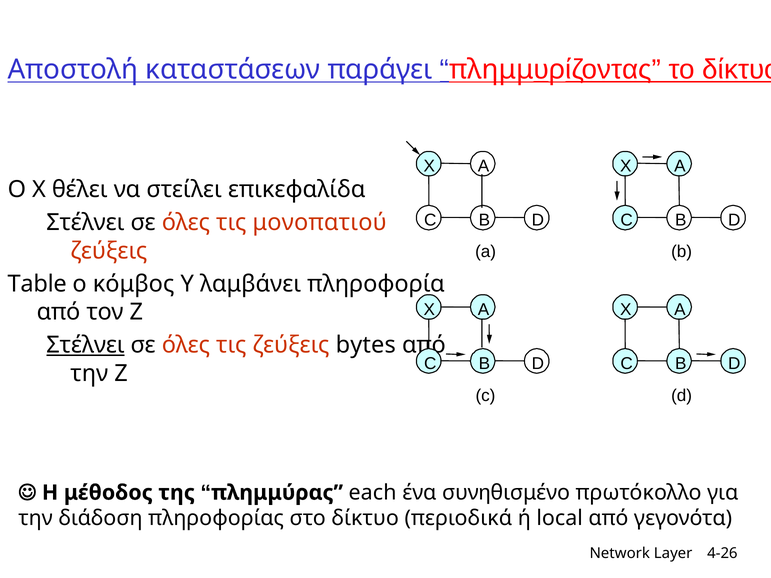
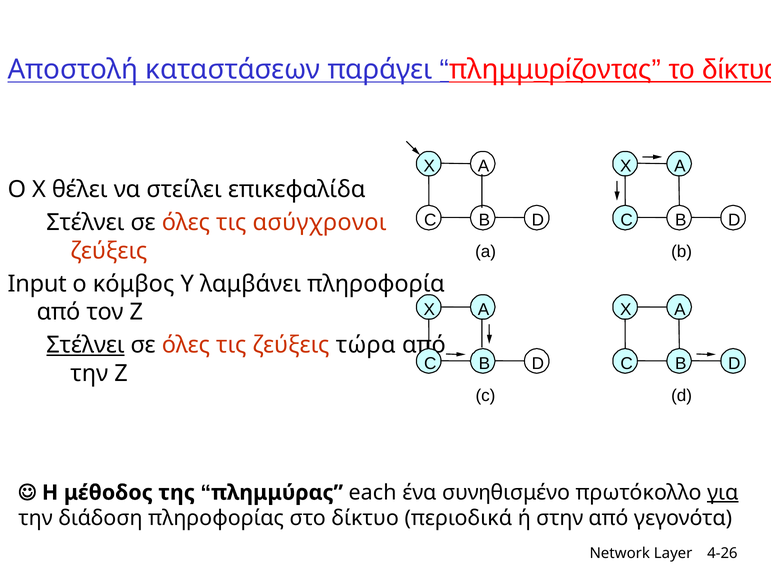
μονοπατιού: μονοπατιού -> ασύγχρονοι
Table: Table -> Input
bytes: bytes -> τώρα
για underline: none -> present
local: local -> στην
